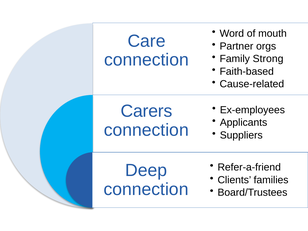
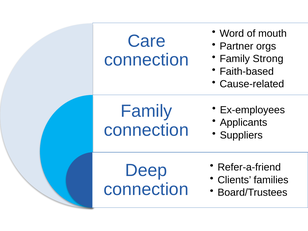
Carers at (146, 111): Carers -> Family
